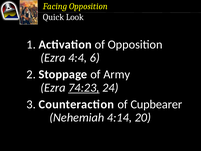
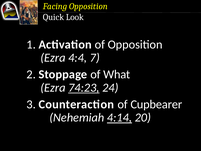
6: 6 -> 7
Army: Army -> What
4:14 underline: none -> present
